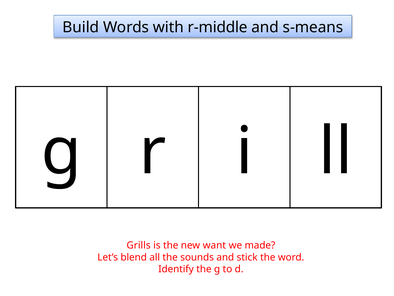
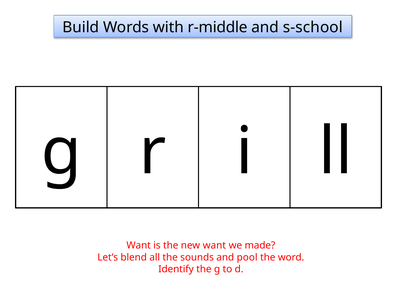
s-means: s-means -> s-school
Grills at (139, 245): Grills -> Want
stick: stick -> pool
